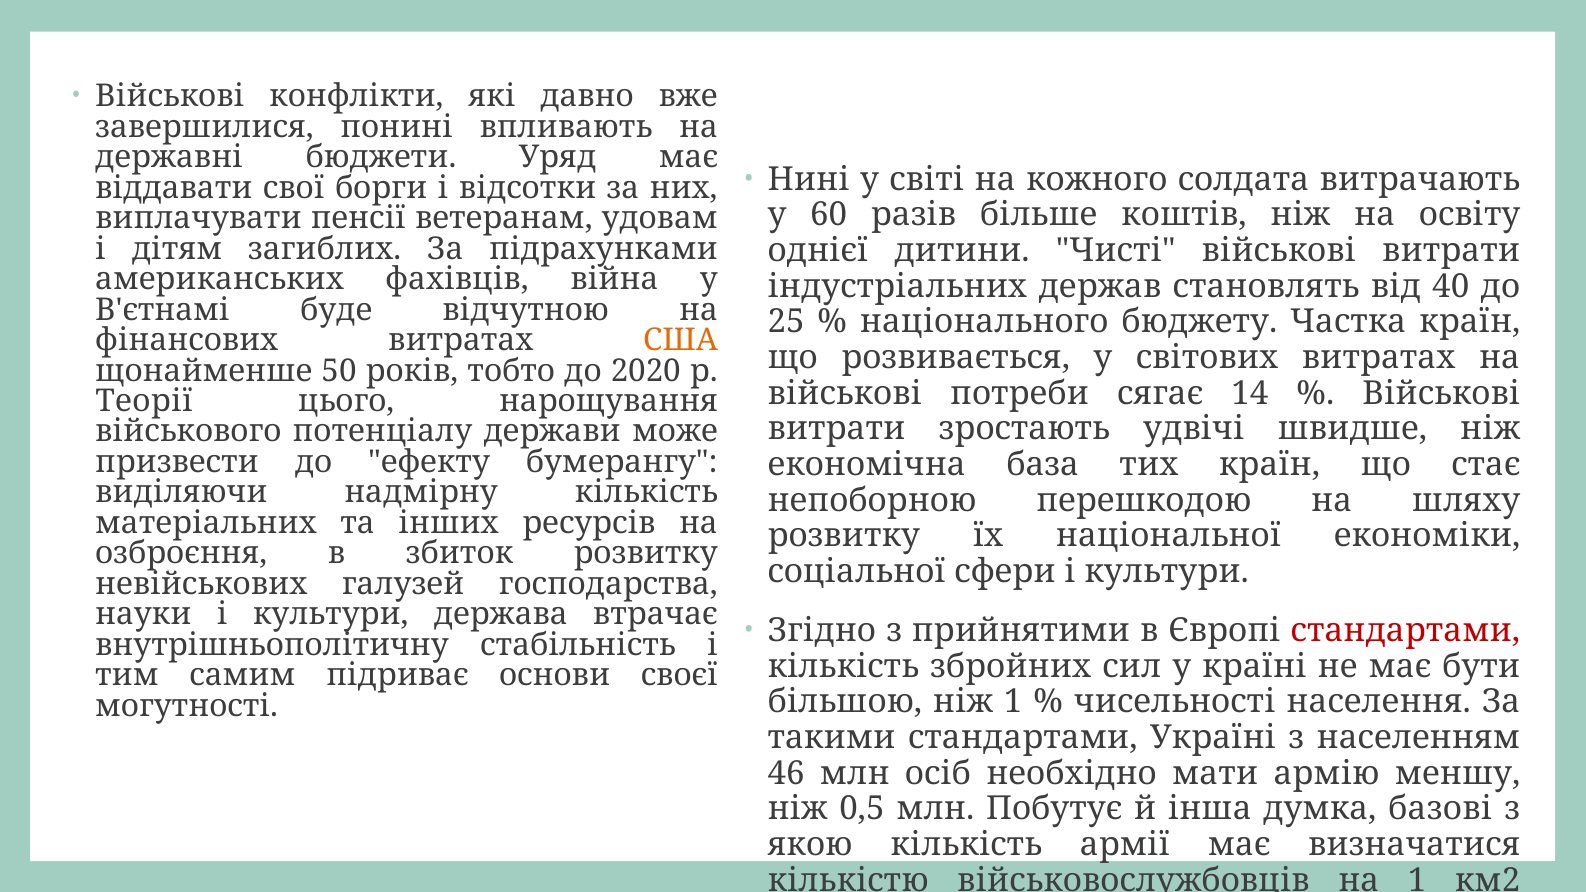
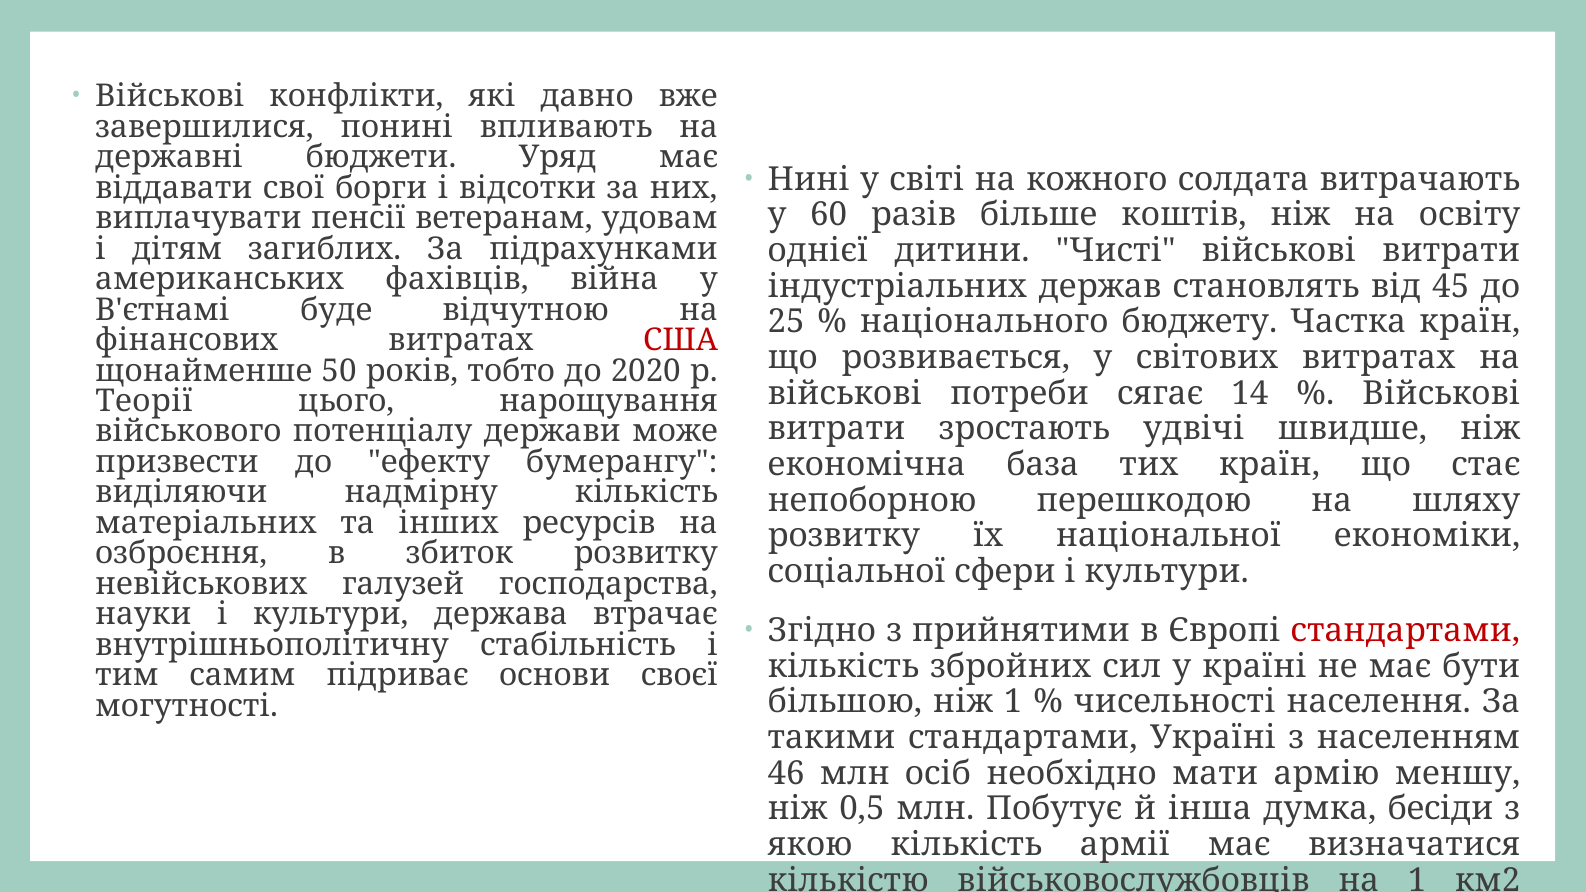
40: 40 -> 45
США at (681, 340) colour: orange -> red
базові: базові -> бесіди
